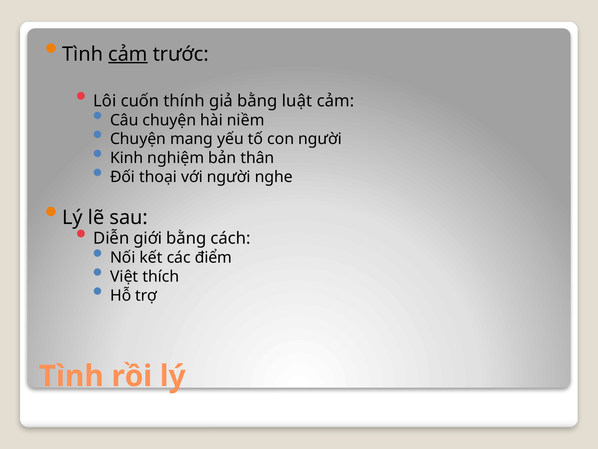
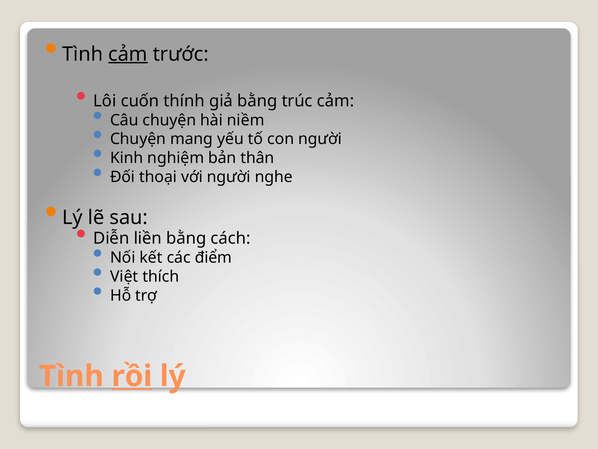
luật: luật -> trúc
giới: giới -> liền
rồi underline: none -> present
